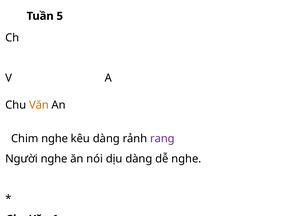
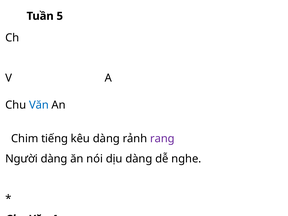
Văn at (39, 105) colour: orange -> blue
Chim nghe: nghe -> tiếng
Người nghe: nghe -> dàng
